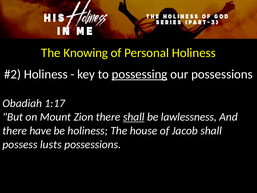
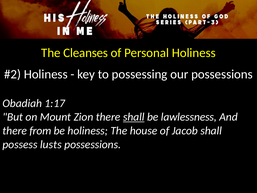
Knowing: Knowing -> Cleanses
possessing underline: present -> none
have: have -> from
